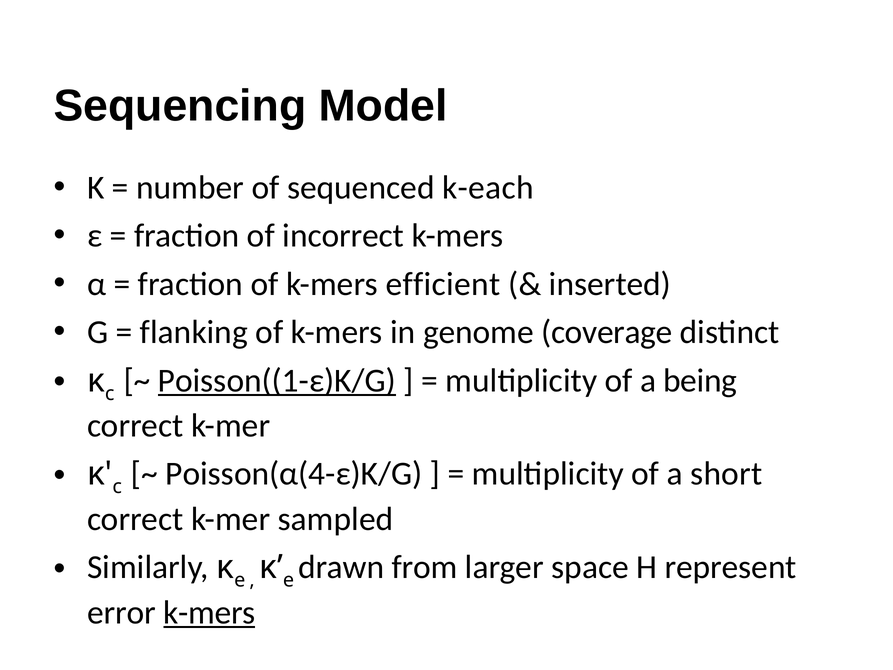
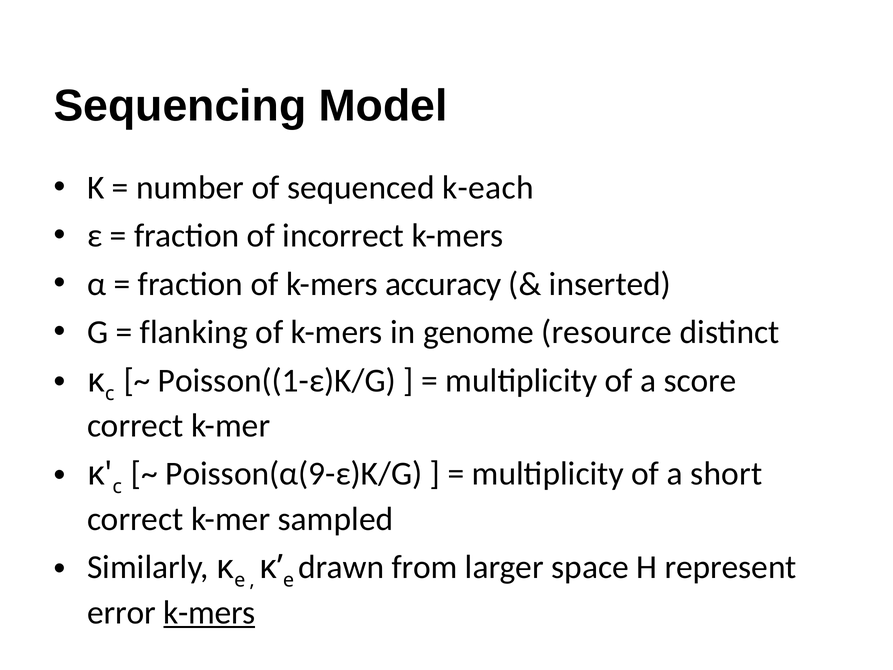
efficient: efficient -> accuracy
coverage: coverage -> resource
Poisson((1-ε)K/G underline: present -> none
being: being -> score
Poisson(α(4-ε)K/G: Poisson(α(4-ε)K/G -> Poisson(α(9-ε)K/G
